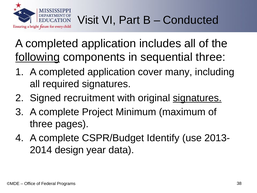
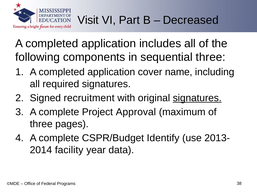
Conducted: Conducted -> Decreased
following underline: present -> none
many: many -> name
Minimum: Minimum -> Approval
design: design -> facility
